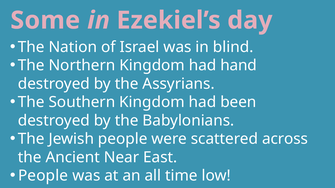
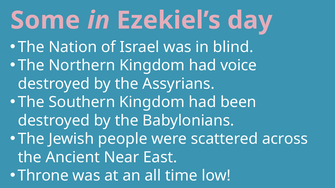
hand: hand -> voice
People at (43, 176): People -> Throne
